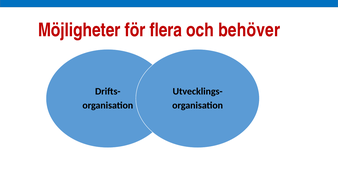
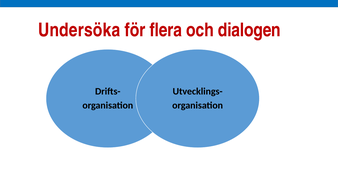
Möjligheter: Möjligheter -> Undersöka
behöver: behöver -> dialogen
